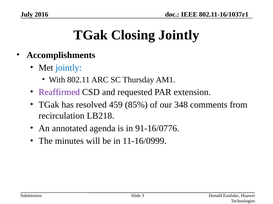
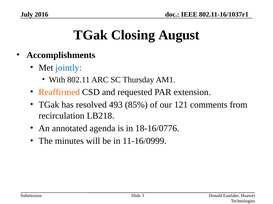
Closing Jointly: Jointly -> August
Reaffirmed colour: purple -> orange
459: 459 -> 493
348: 348 -> 121
91-16/0776: 91-16/0776 -> 18-16/0776
